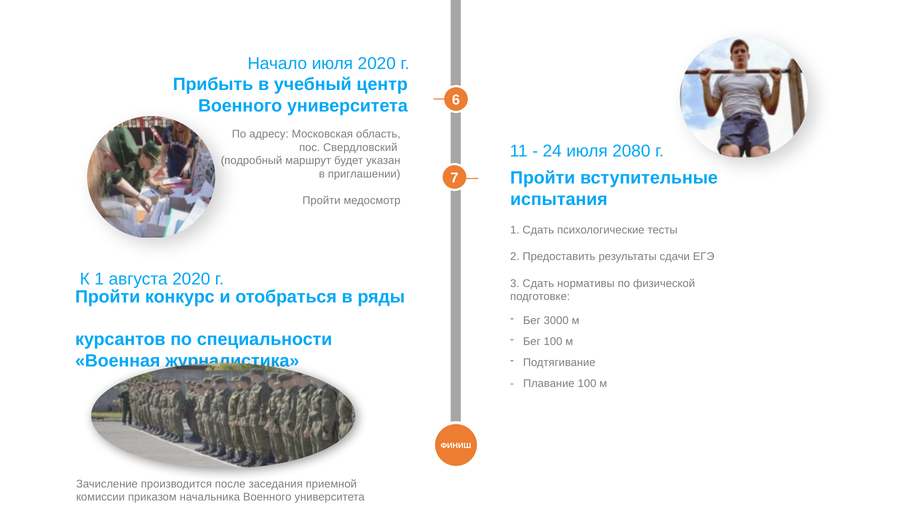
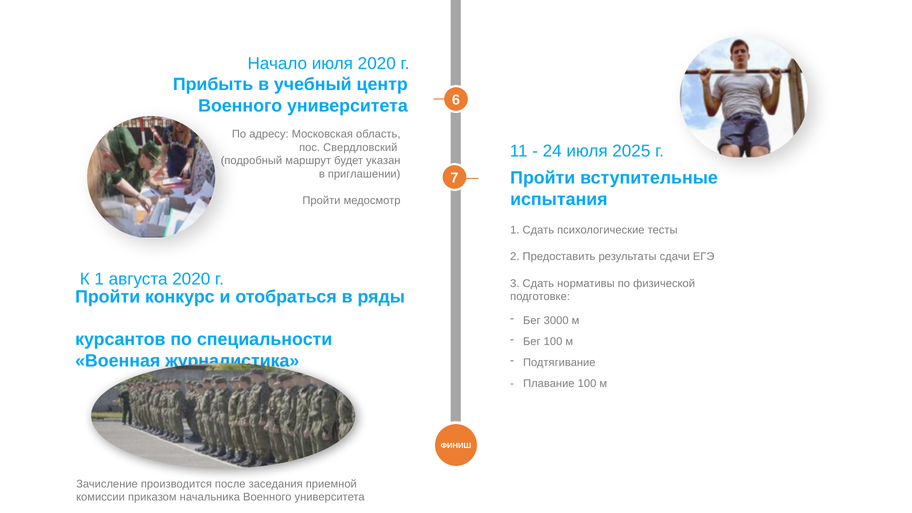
2080: 2080 -> 2025
